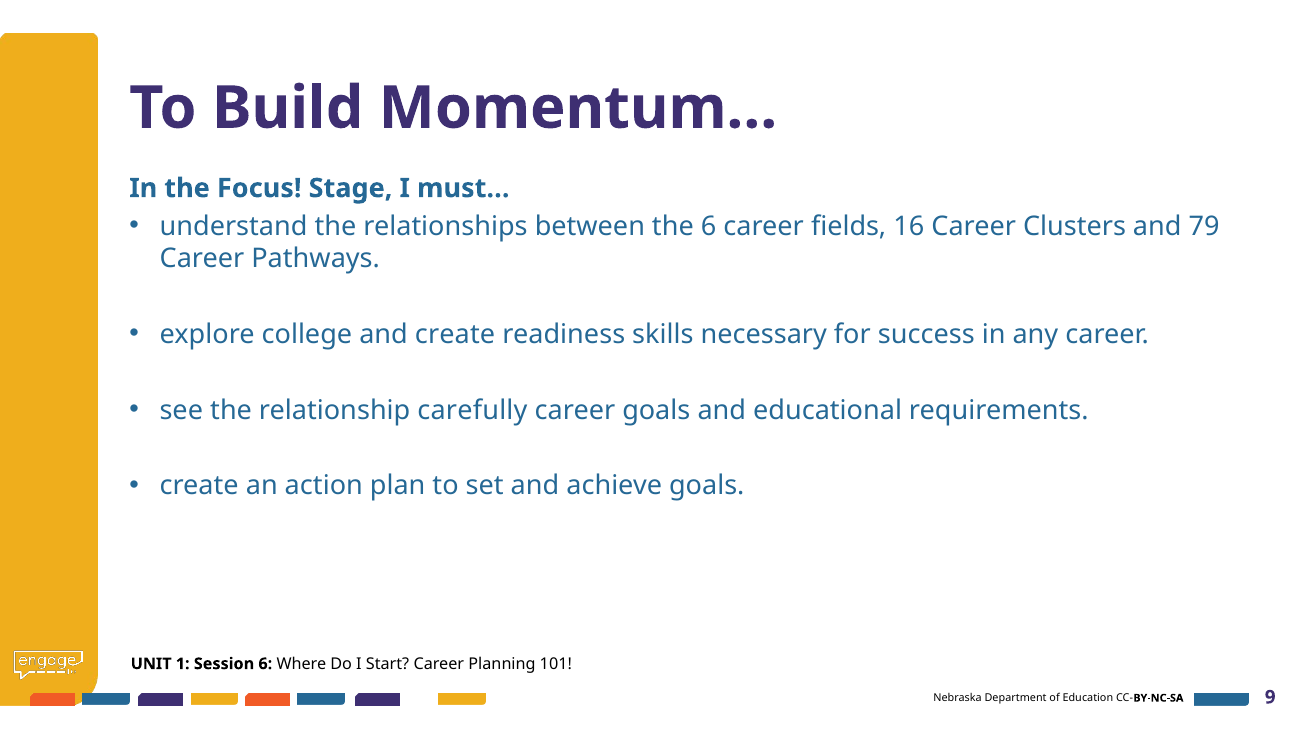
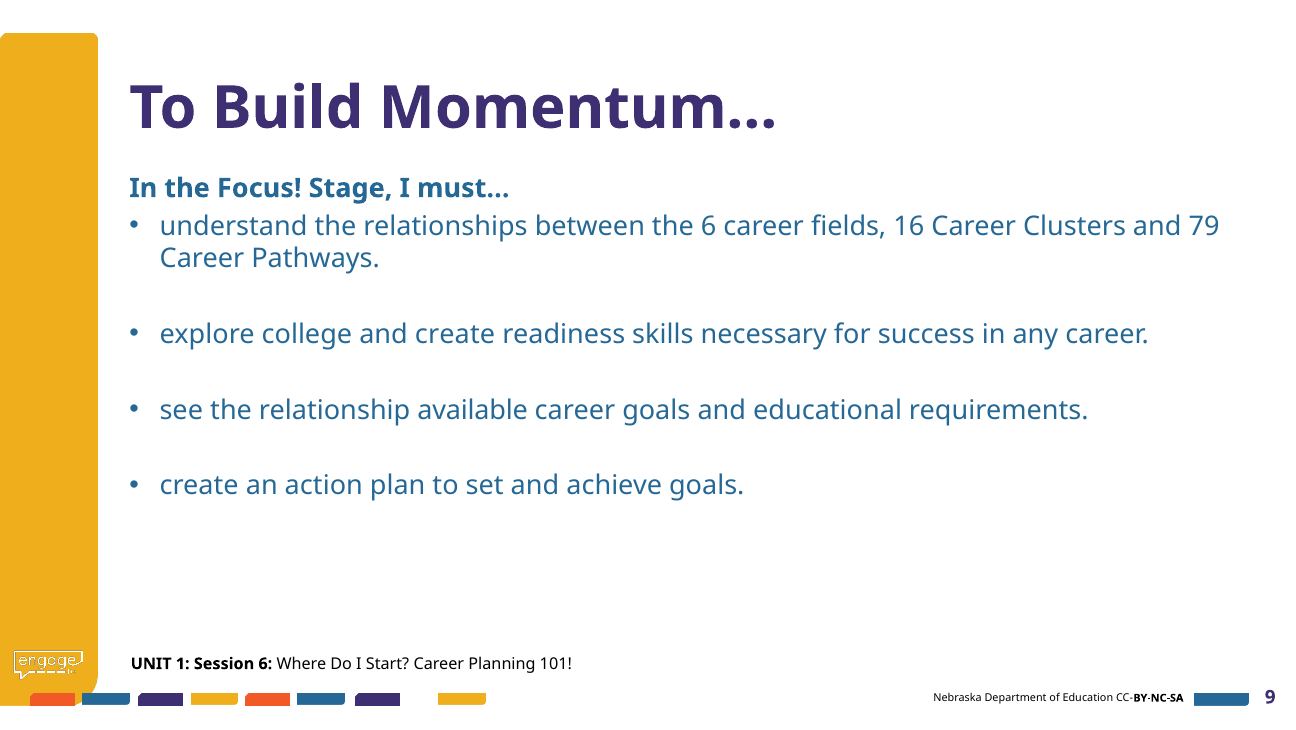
carefully: carefully -> available
